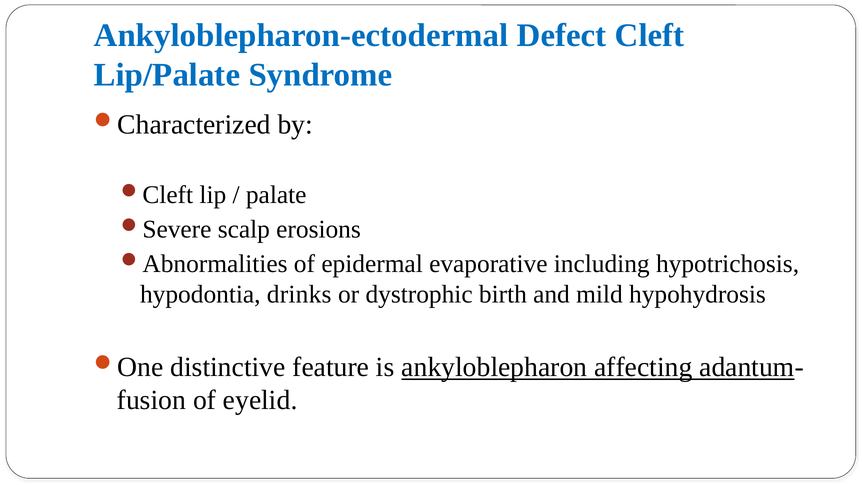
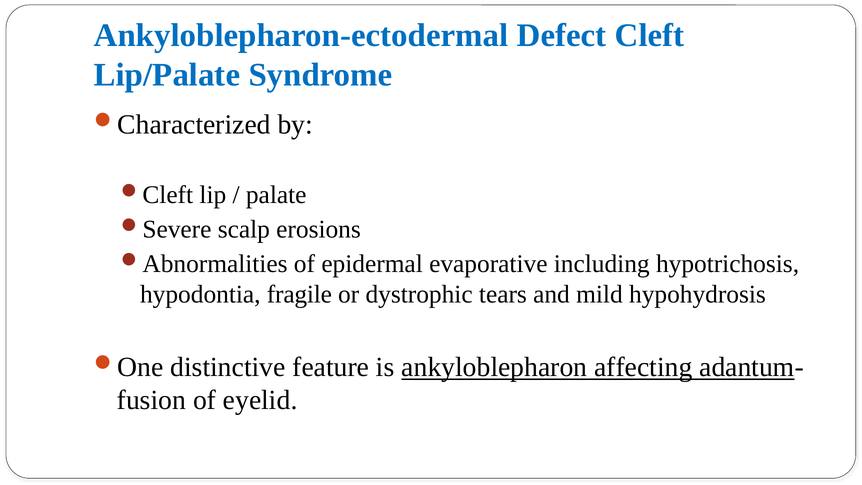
drinks: drinks -> fragile
birth: birth -> tears
